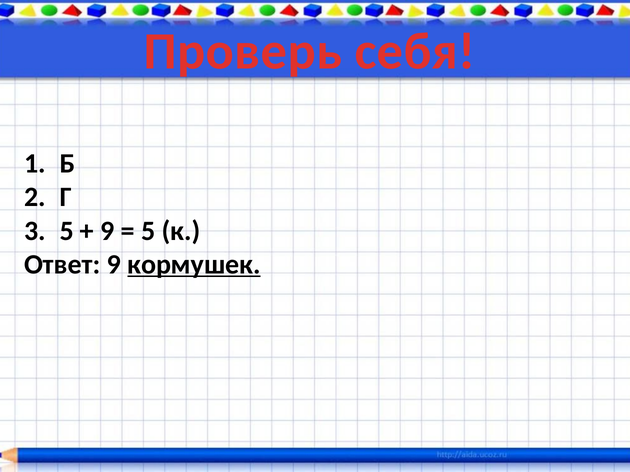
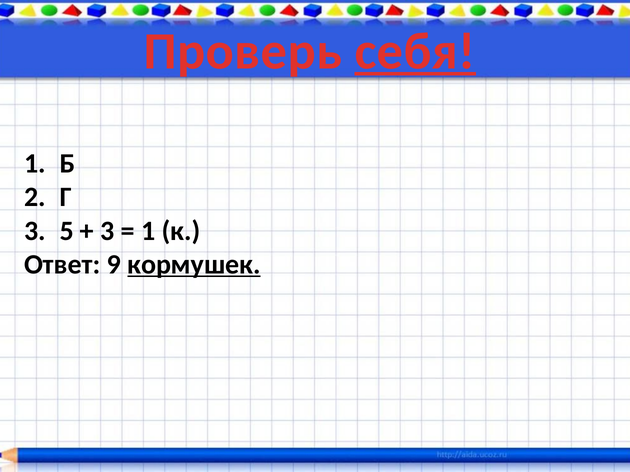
себя underline: none -> present
9 at (107, 231): 9 -> 3
5 at (148, 231): 5 -> 1
